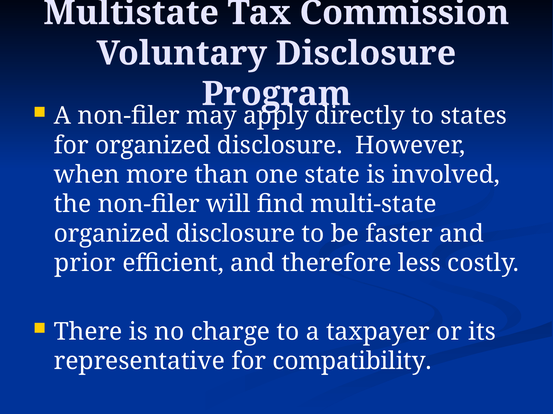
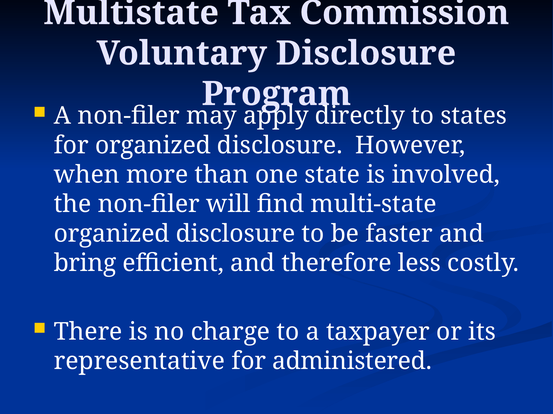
prior: prior -> bring
compatibility: compatibility -> administered
